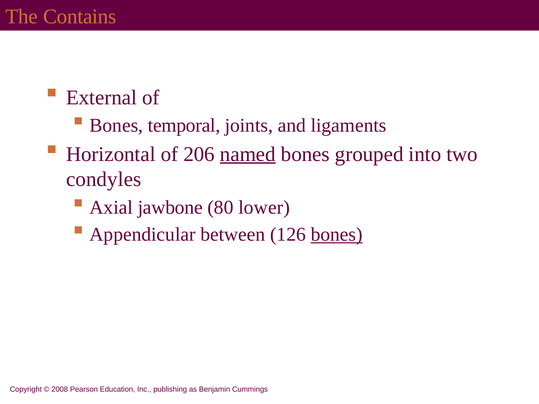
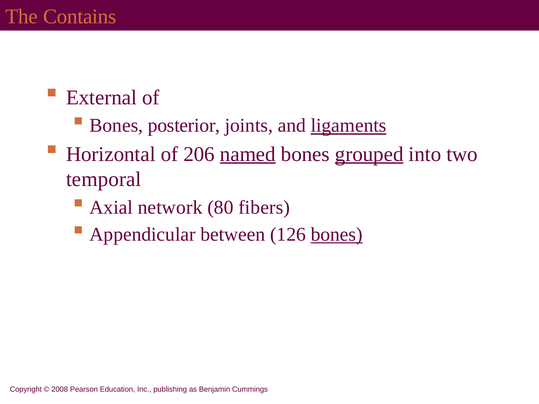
temporal: temporal -> posterior
ligaments underline: none -> present
grouped underline: none -> present
condyles: condyles -> temporal
jawbone: jawbone -> network
lower: lower -> fibers
